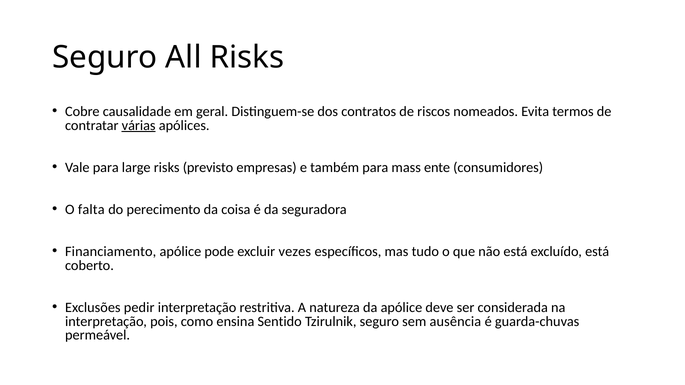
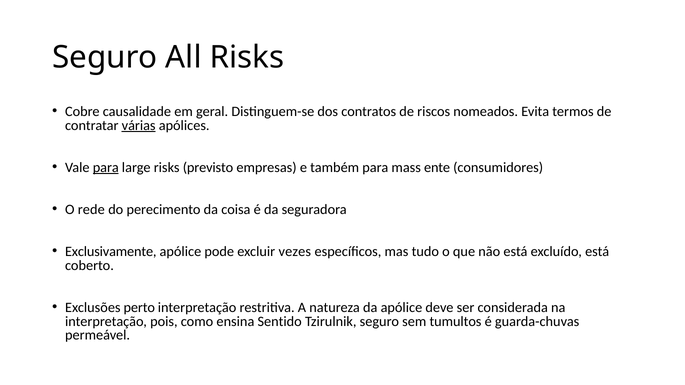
para at (106, 168) underline: none -> present
falta: falta -> rede
Financiamento: Financiamento -> Exclusivamente
pedir: pedir -> perto
ausência: ausência -> tumultos
